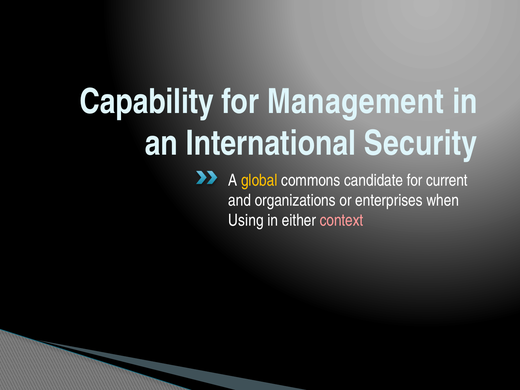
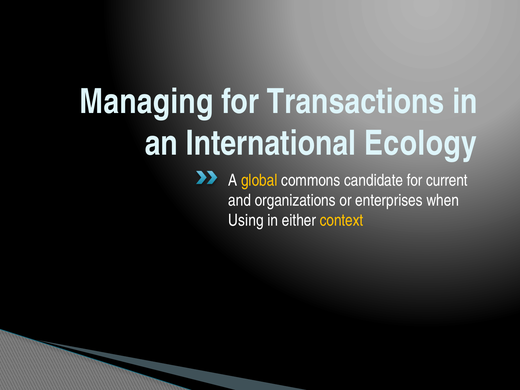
Capability: Capability -> Managing
Management: Management -> Transactions
Security: Security -> Ecology
context colour: pink -> yellow
